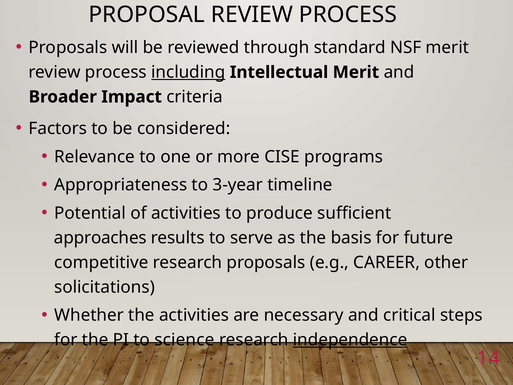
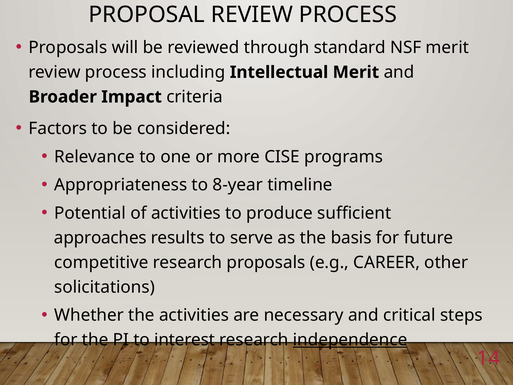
including underline: present -> none
3-year: 3-year -> 8-year
science: science -> interest
